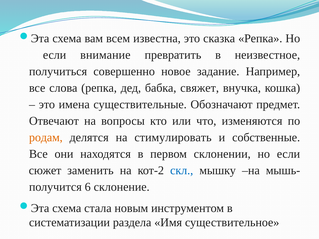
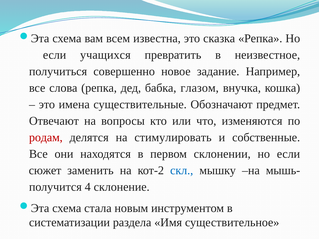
внимание: внимание -> учащихся
свяжет: свяжет -> глазом
родам colour: orange -> red
6: 6 -> 4
